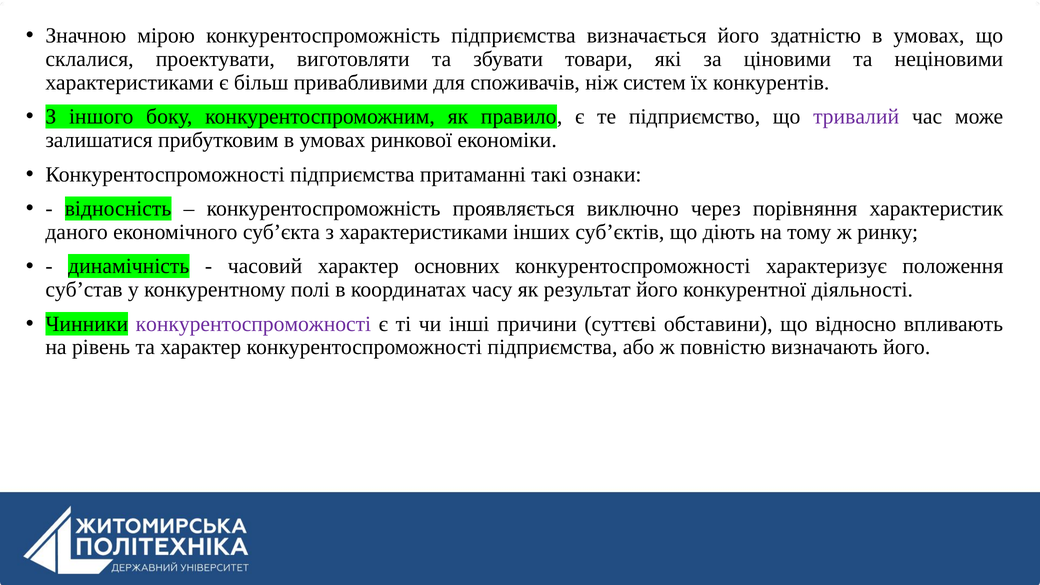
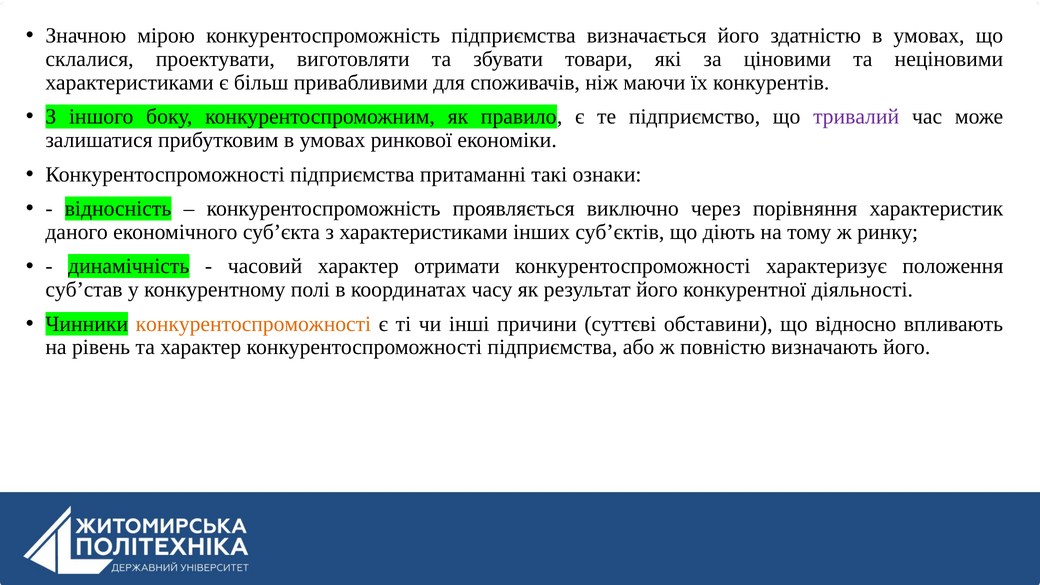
систем: систем -> маючи
основних: основних -> отримати
конкурентоспроможності at (253, 324) colour: purple -> orange
